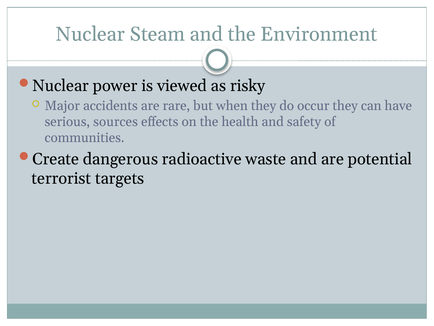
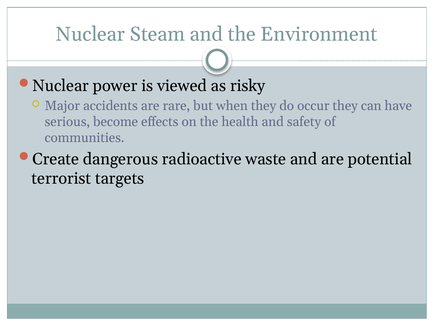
sources: sources -> become
